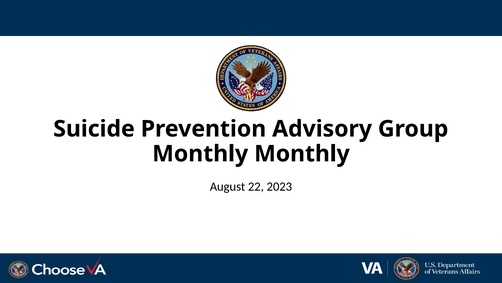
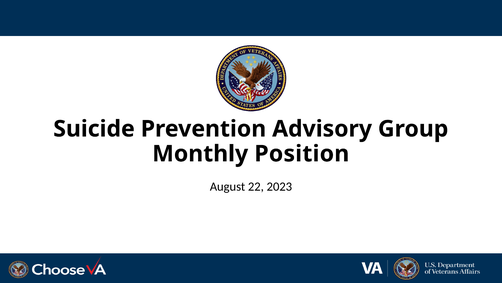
Monthly Monthly: Monthly -> Position
